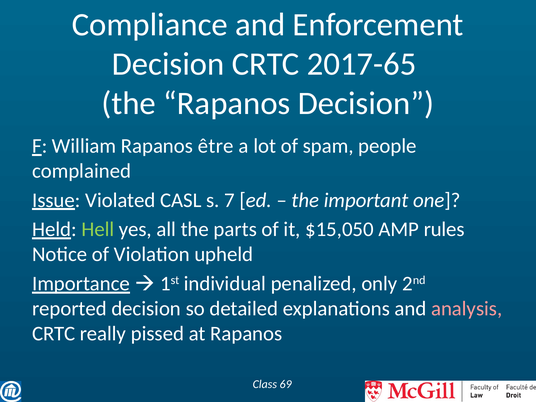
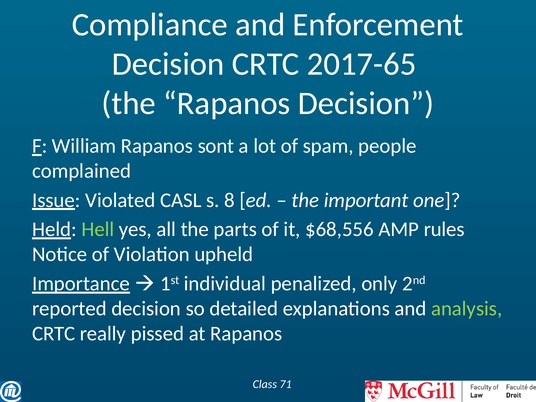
être: être -> sont
7: 7 -> 8
$15,050: $15,050 -> $68,556
analysis colour: pink -> light green
69: 69 -> 71
